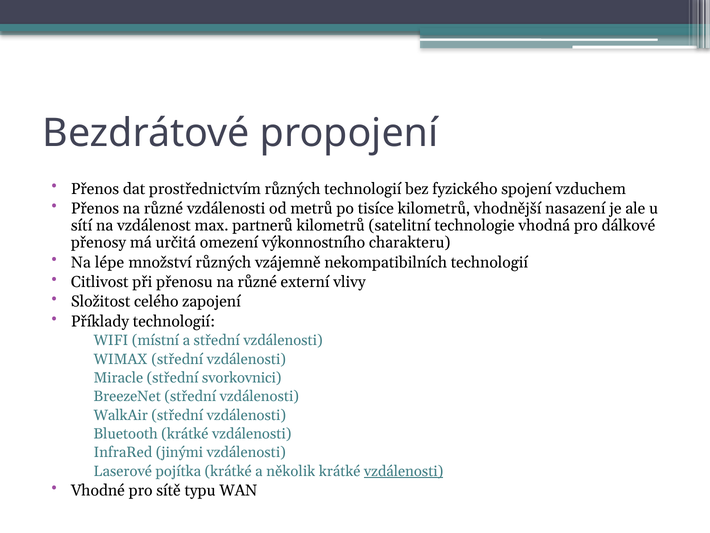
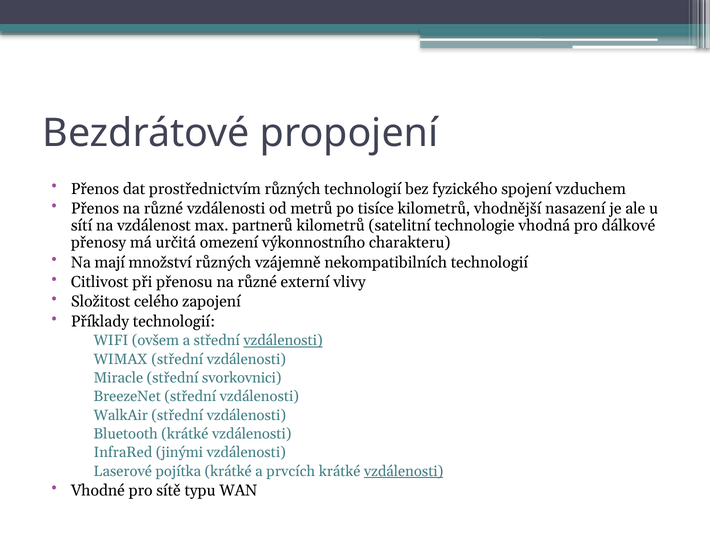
lépe: lépe -> mají
místní: místní -> ovšem
vzdálenosti at (283, 340) underline: none -> present
několik: několik -> prvcích
